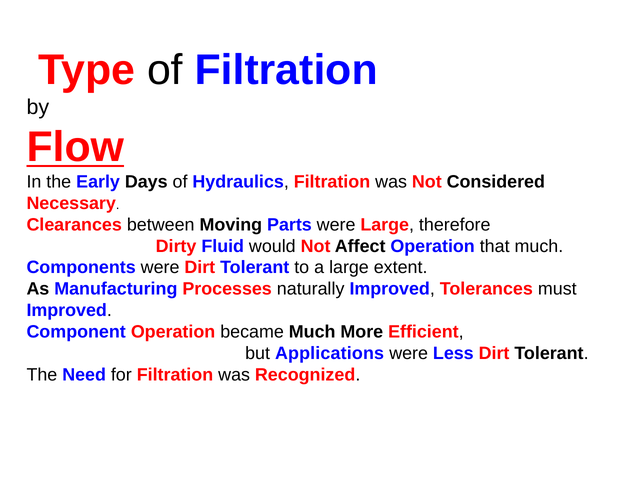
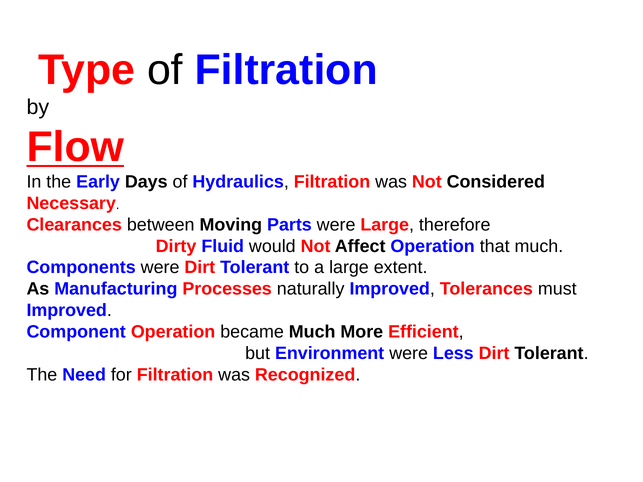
Applications: Applications -> Environment
